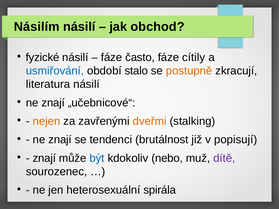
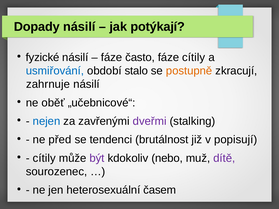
Násilím: Násilím -> Dopady
obchod: obchod -> potýkají
literatura: literatura -> zahrnuje
znají at (53, 103): znají -> oběť
nejen colour: orange -> blue
dveřmi colour: orange -> purple
znají at (60, 140): znají -> před
znají at (44, 158): znají -> cítily
být colour: blue -> purple
spirála: spirála -> časem
